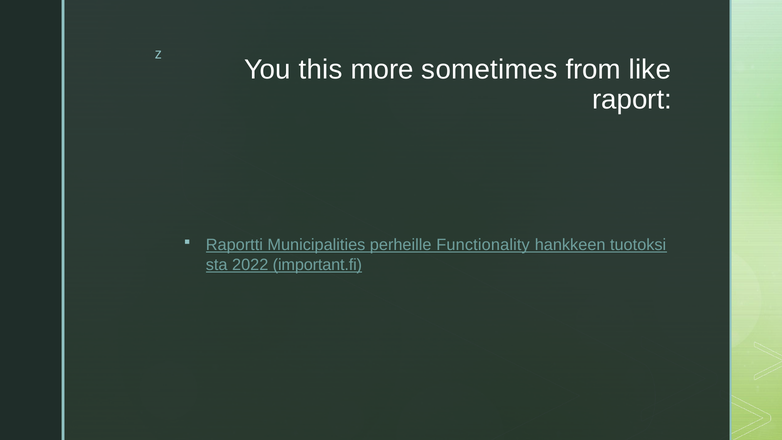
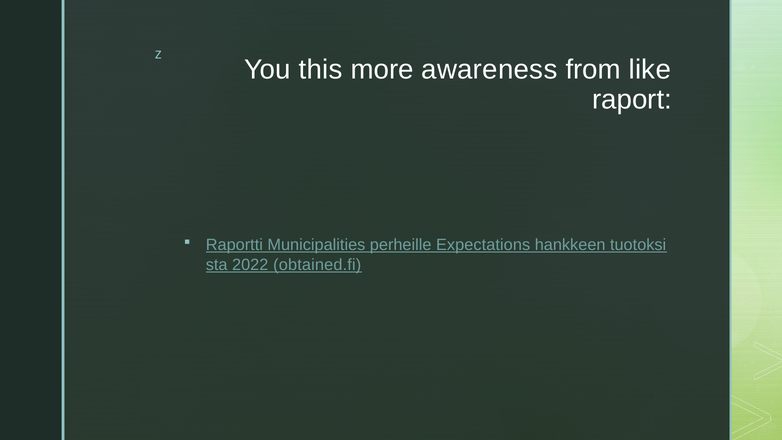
sometimes: sometimes -> awareness
Functionality: Functionality -> Expectations
important.fi: important.fi -> obtained.fi
